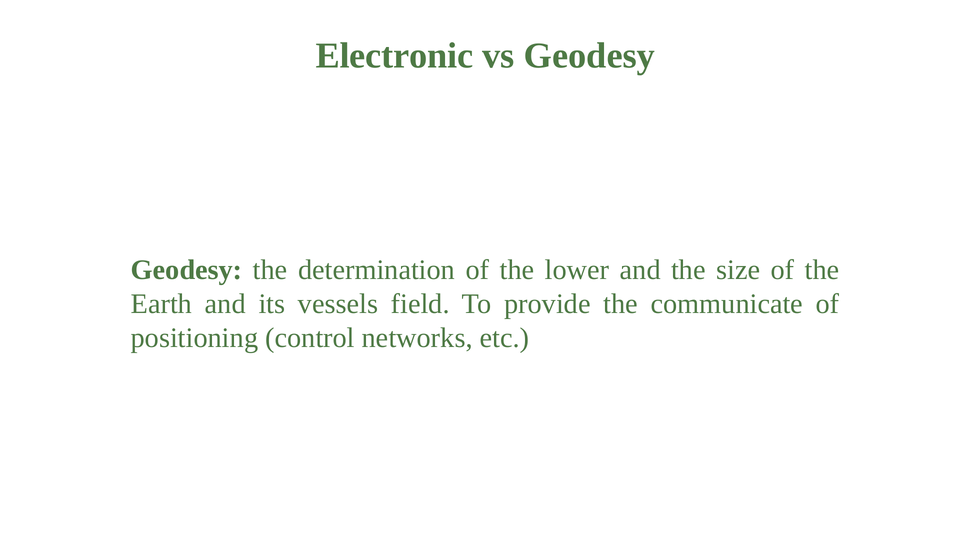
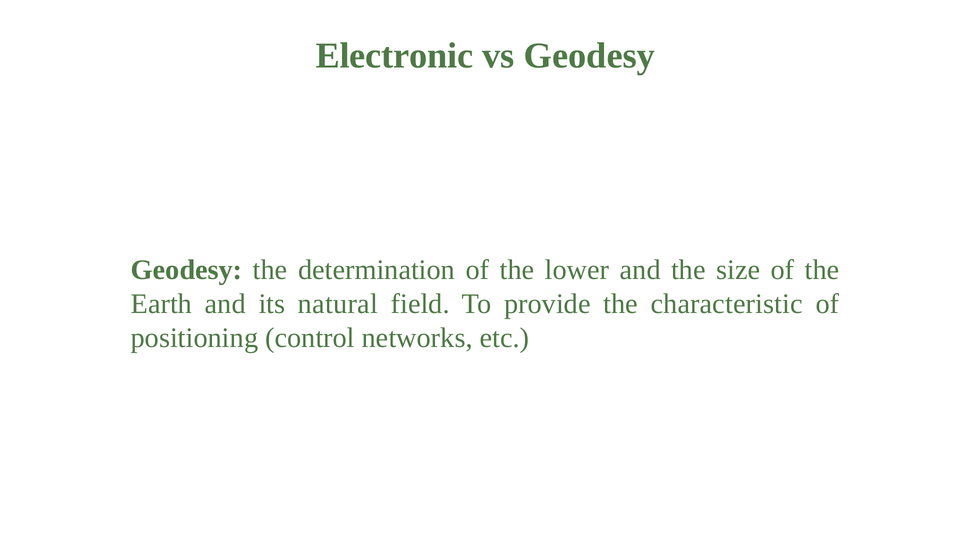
vessels: vessels -> natural
communicate: communicate -> characteristic
